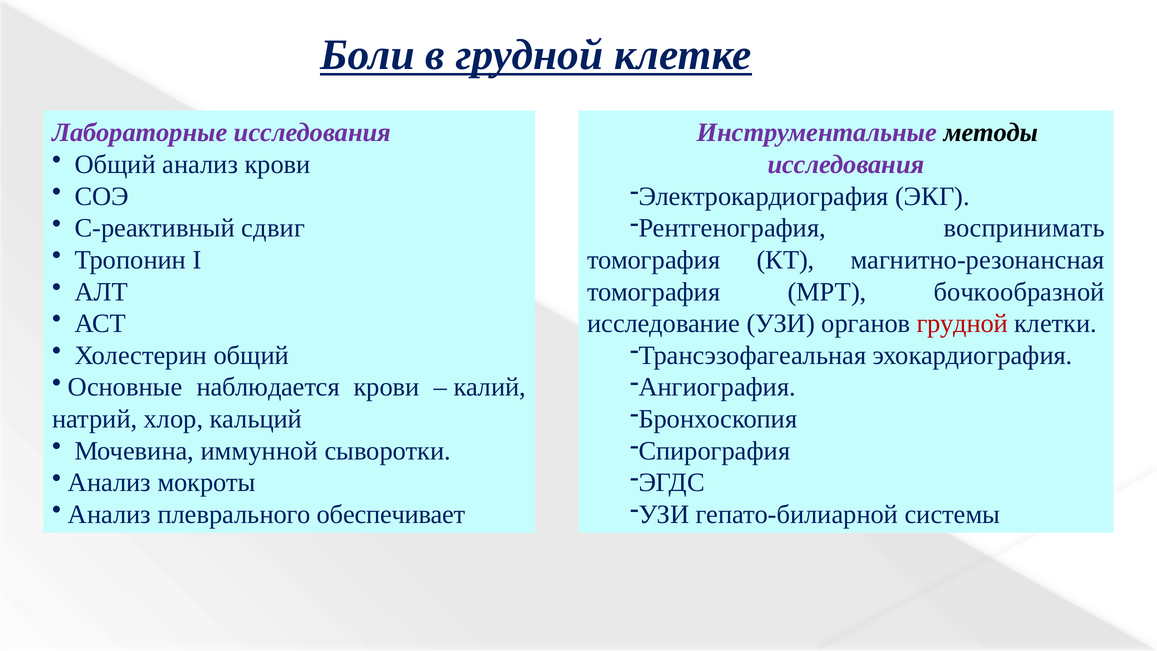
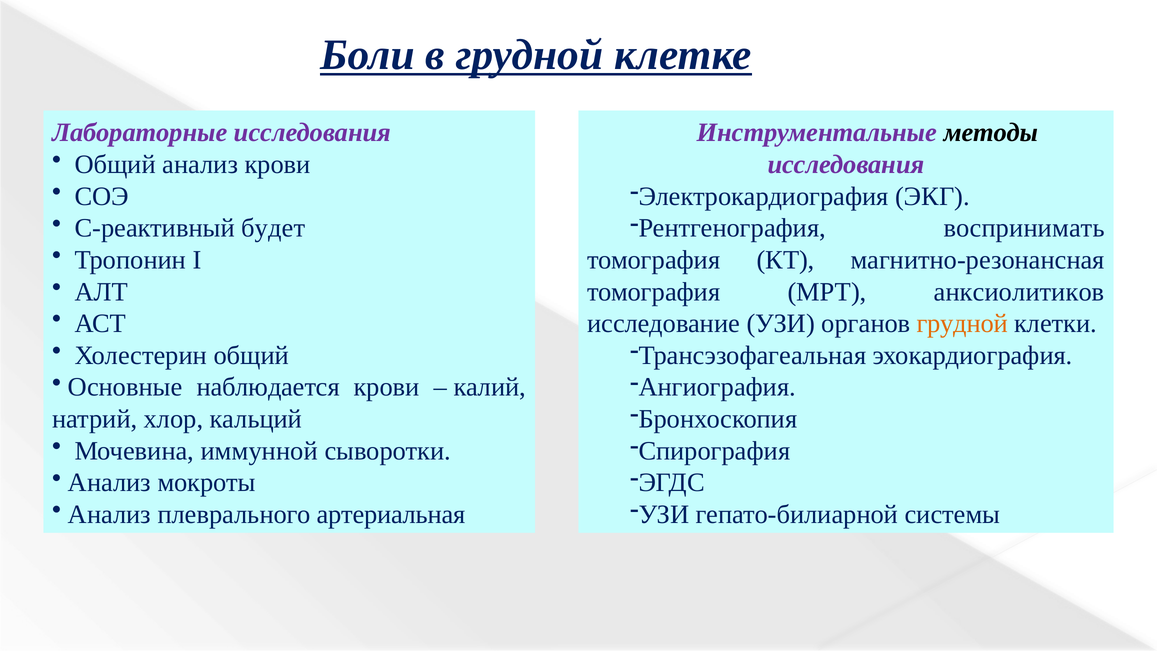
сдвиг: сдвиг -> будет
бочкообразной: бочкообразной -> анксиолитиков
грудной at (962, 323) colour: red -> orange
обеспечивает: обеспечивает -> артериальная
